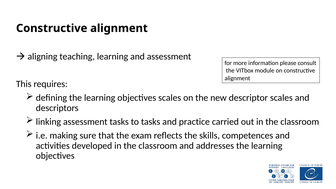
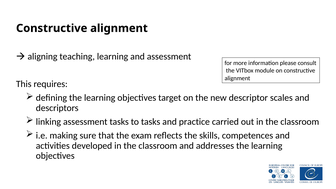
objectives scales: scales -> target
